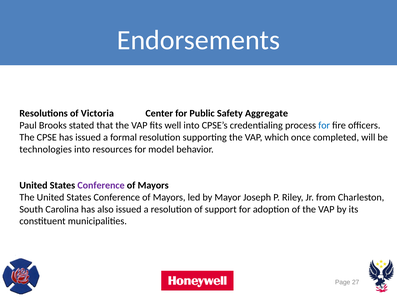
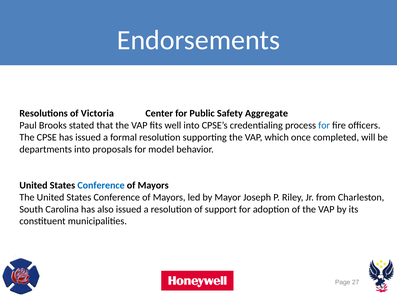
technologies: technologies -> departments
resources: resources -> proposals
Conference at (101, 186) colour: purple -> blue
